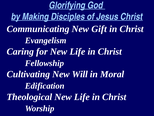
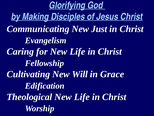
Gift: Gift -> Just
Moral: Moral -> Grace
